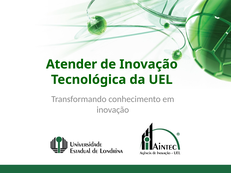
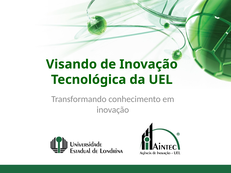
Atender: Atender -> Visando
